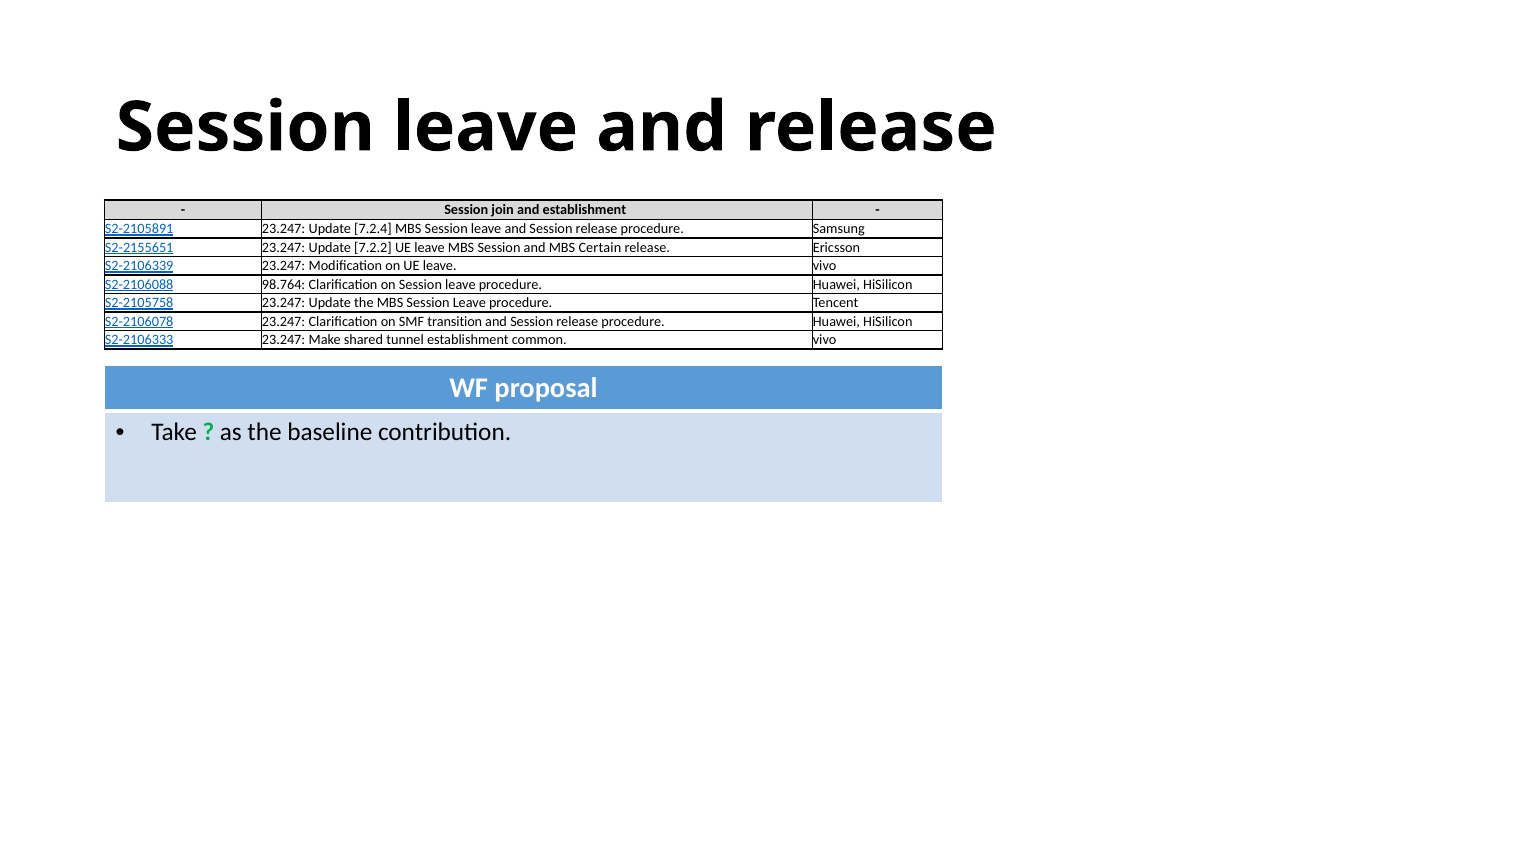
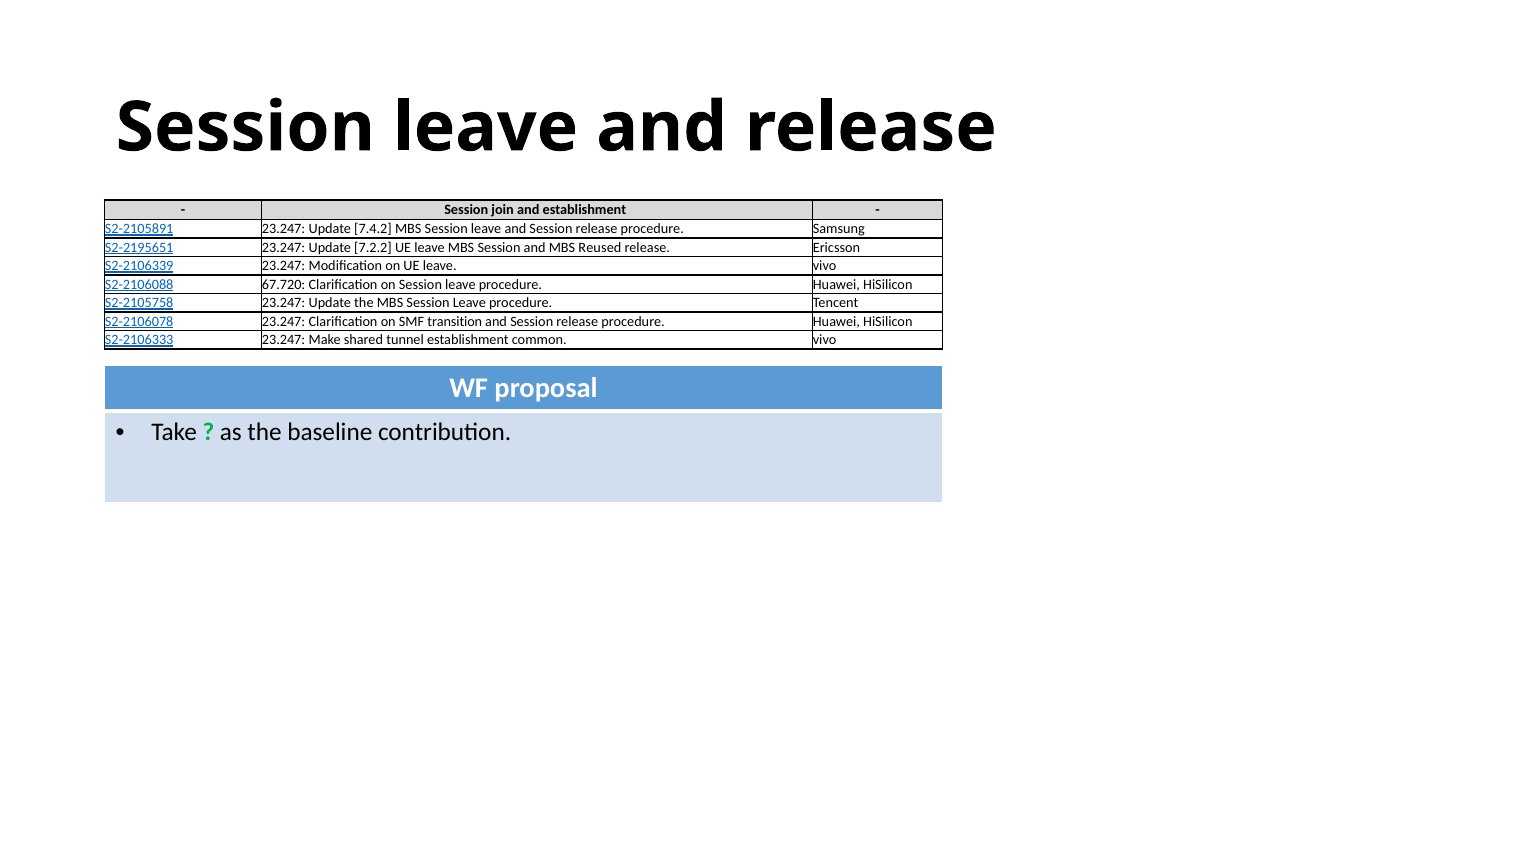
7.2.4: 7.2.4 -> 7.4.2
S2-2155651: S2-2155651 -> S2-2195651
Certain: Certain -> Reused
98.764: 98.764 -> 67.720
